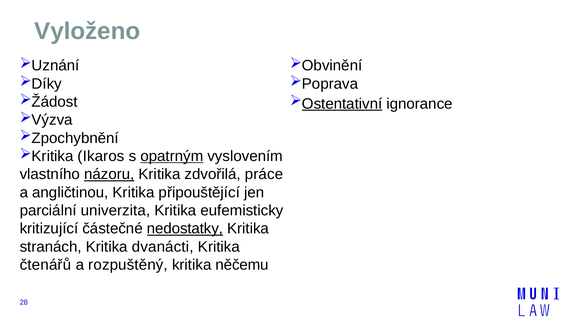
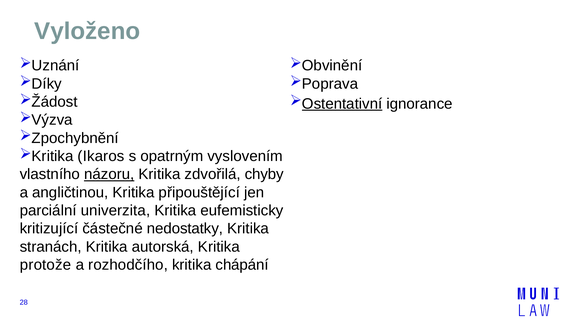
opatrným underline: present -> none
práce: práce -> chyby
nedostatky underline: present -> none
dvanácti: dvanácti -> autorská
čtenářů: čtenářů -> protože
rozpuštěný: rozpuštěný -> rozhodčího
něčemu: něčemu -> chápání
